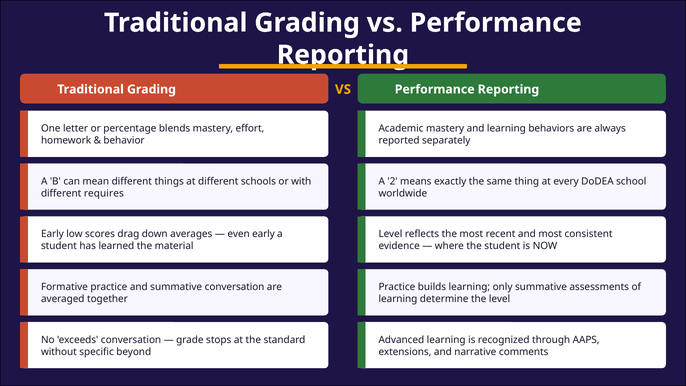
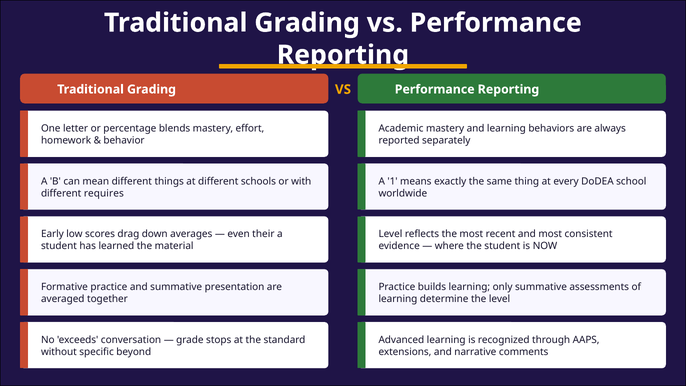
2: 2 -> 1
even early: early -> their
summative conversation: conversation -> presentation
